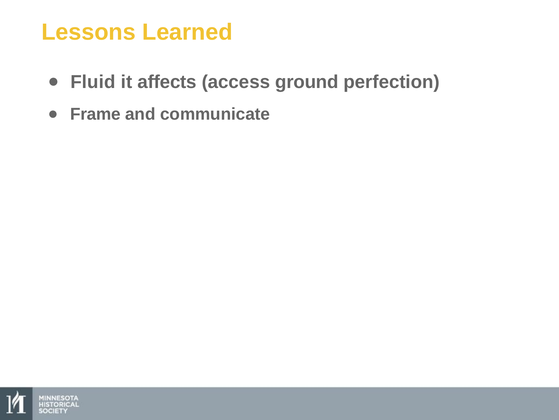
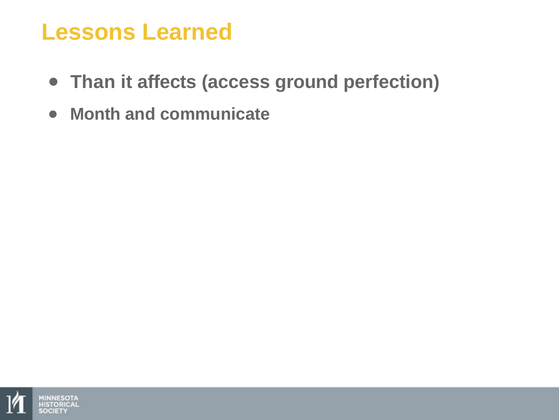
Fluid: Fluid -> Than
Frame: Frame -> Month
